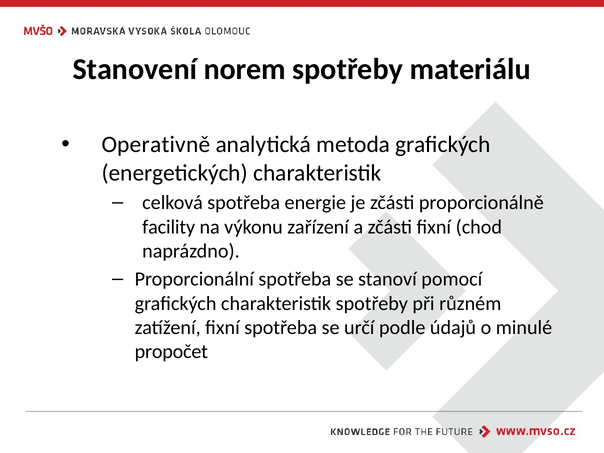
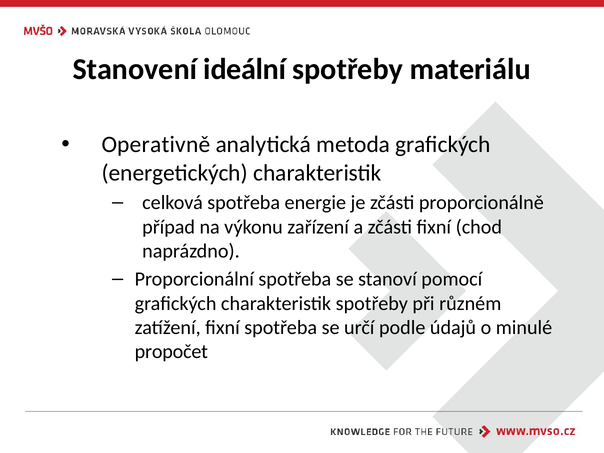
norem: norem -> ideální
facility: facility -> případ
